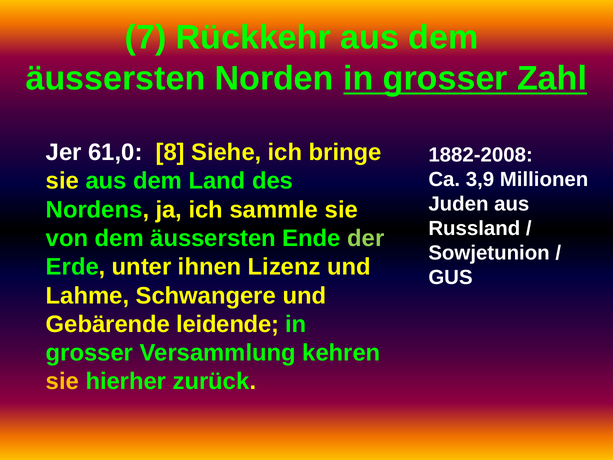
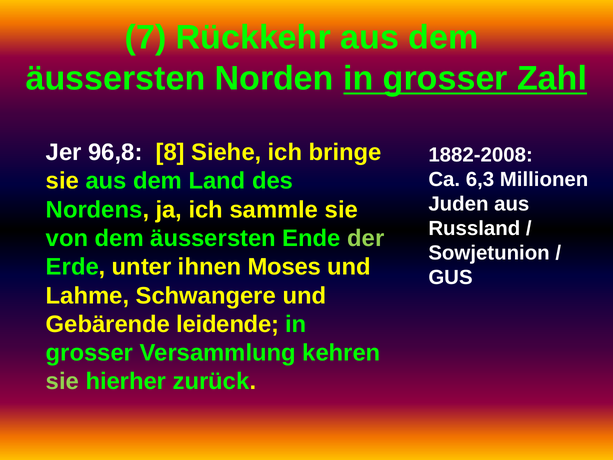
61,0: 61,0 -> 96,8
3,9: 3,9 -> 6,3
Lizenz: Lizenz -> Moses
sie at (62, 381) colour: yellow -> light green
